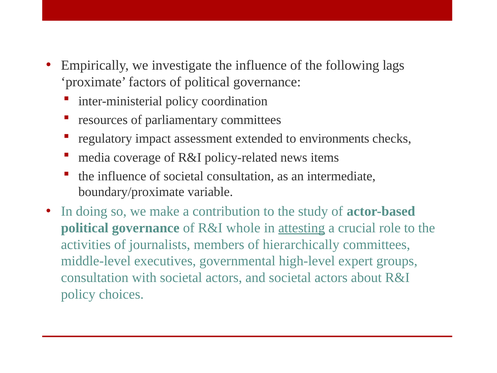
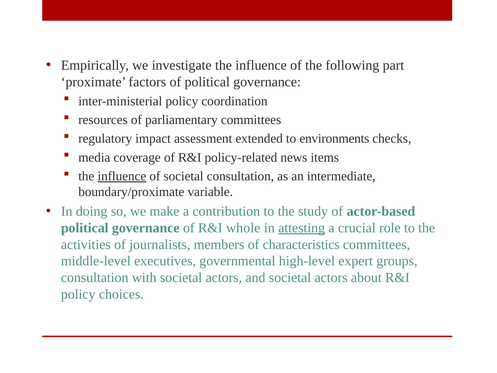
lags: lags -> part
influence at (122, 176) underline: none -> present
hierarchically: hierarchically -> characteristics
